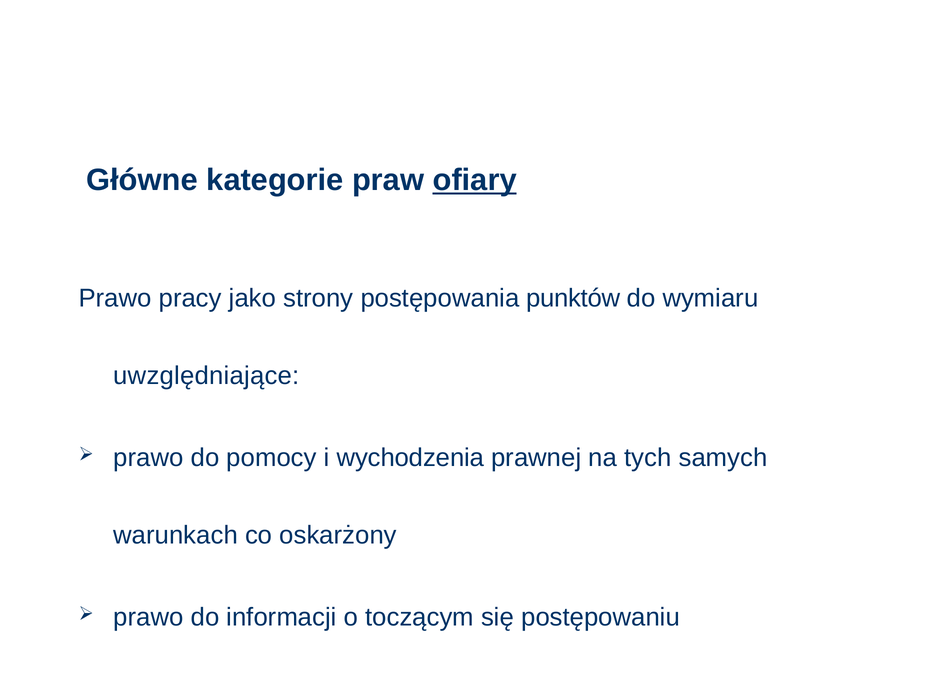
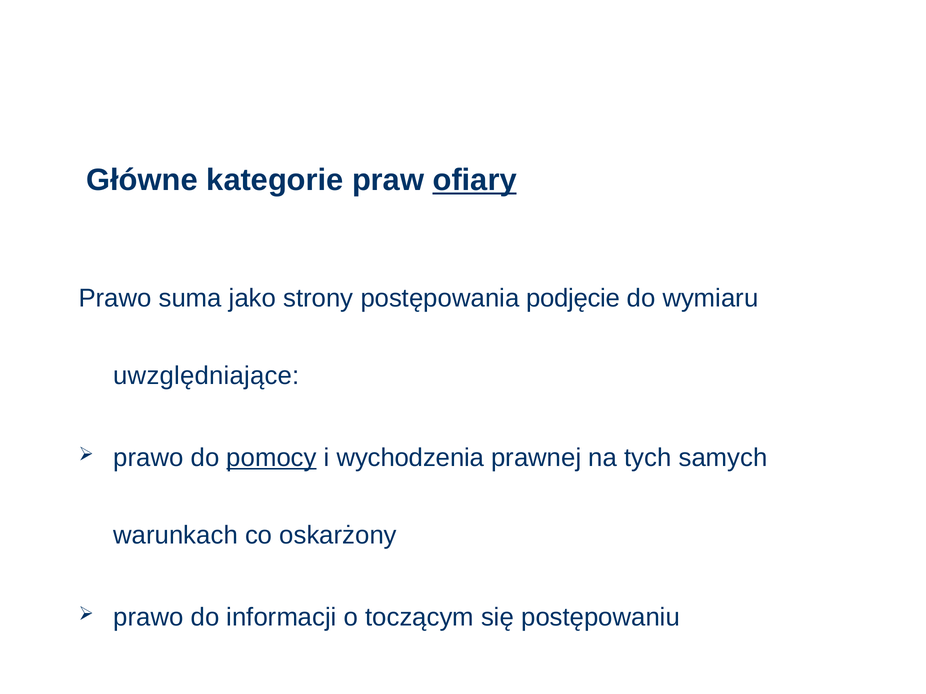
pracy: pracy -> suma
punktów: punktów -> podjęcie
pomocy underline: none -> present
